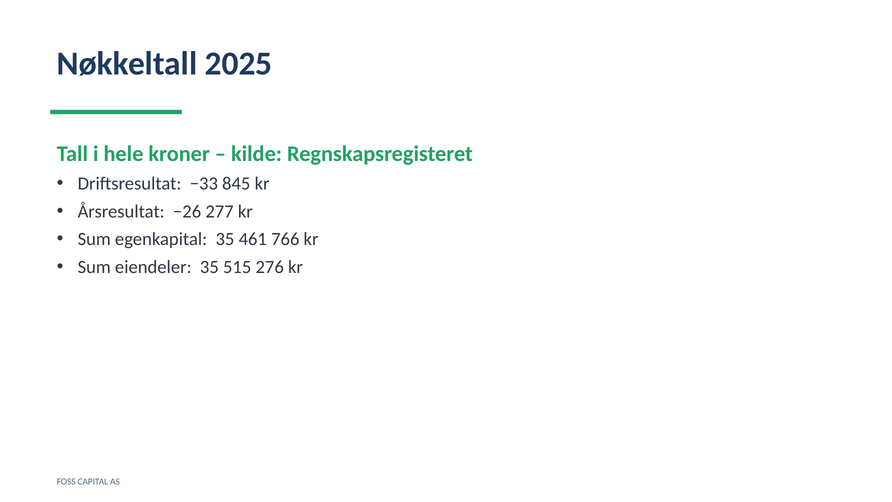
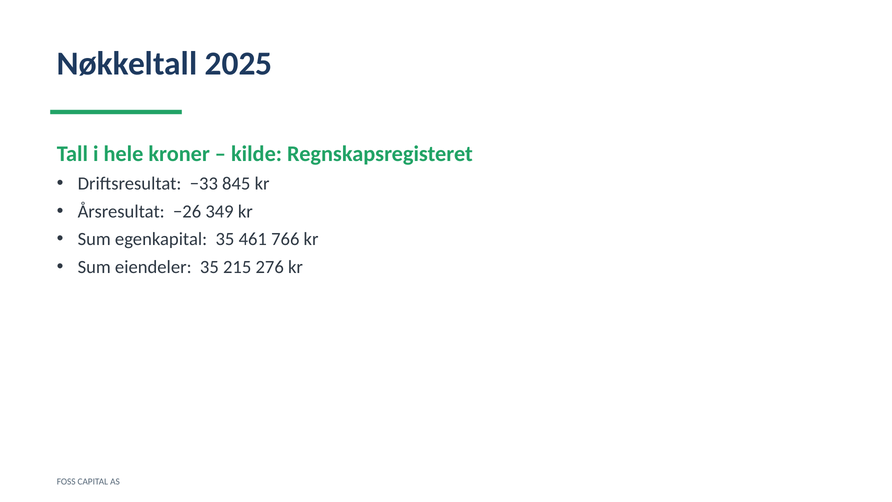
277: 277 -> 349
515: 515 -> 215
